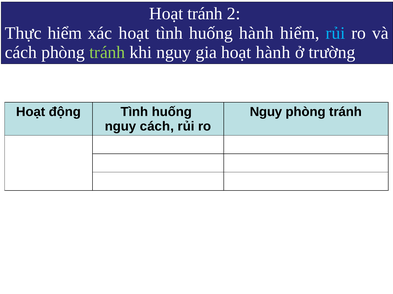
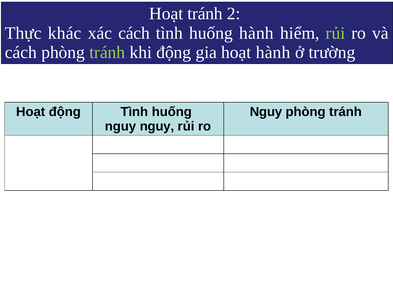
Thực hiểm: hiểm -> khác
xác hoạt: hoạt -> cách
rủi at (335, 33) colour: light blue -> light green
khi nguy: nguy -> động
nguy cách: cách -> nguy
